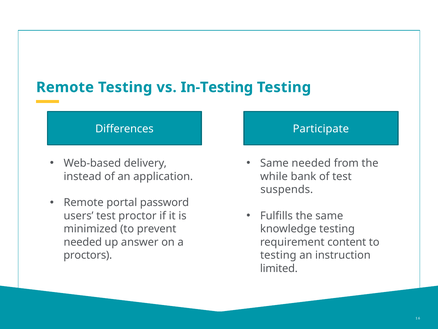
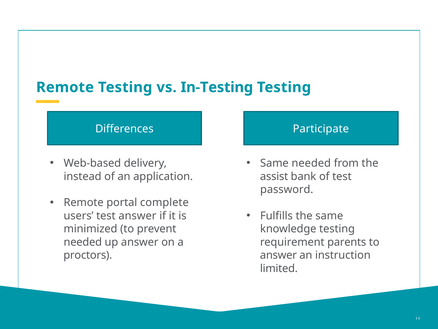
while: while -> assist
suspends: suspends -> password
password: password -> complete
test proctor: proctor -> answer
content: content -> parents
testing at (278, 255): testing -> answer
